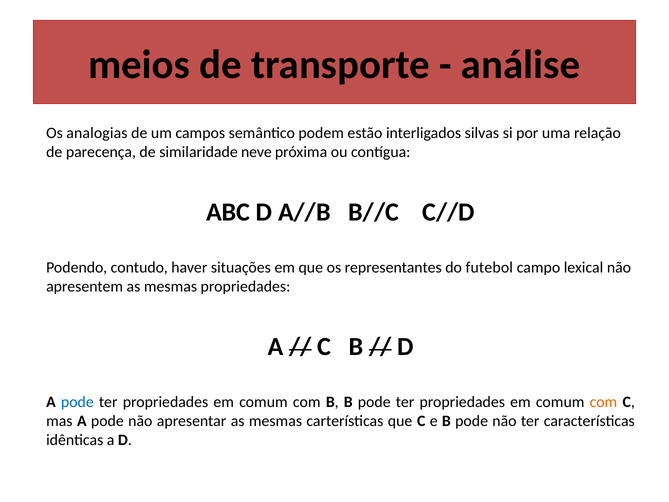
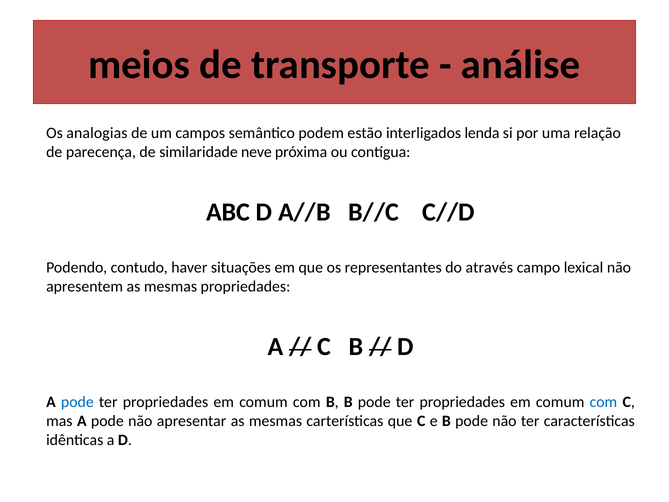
silvas: silvas -> lenda
futebol: futebol -> através
com at (603, 402) colour: orange -> blue
